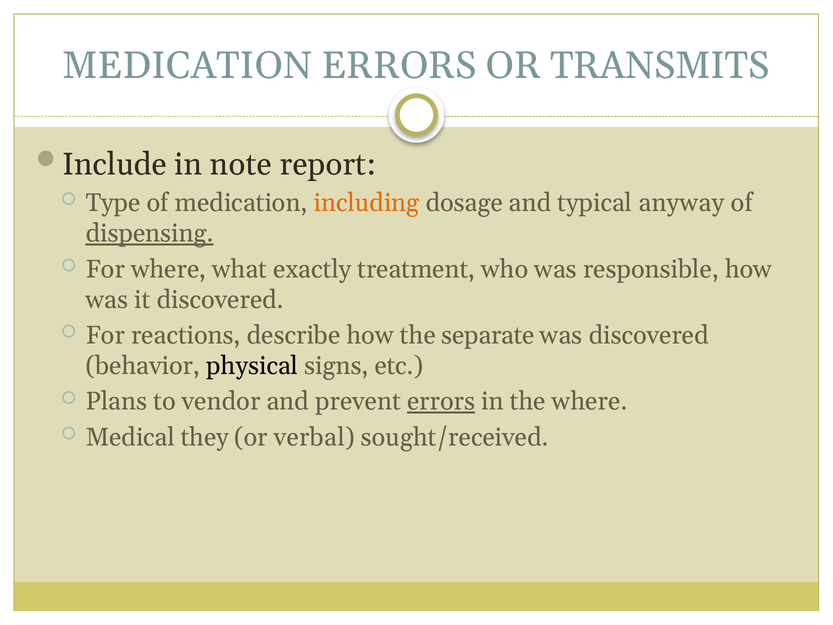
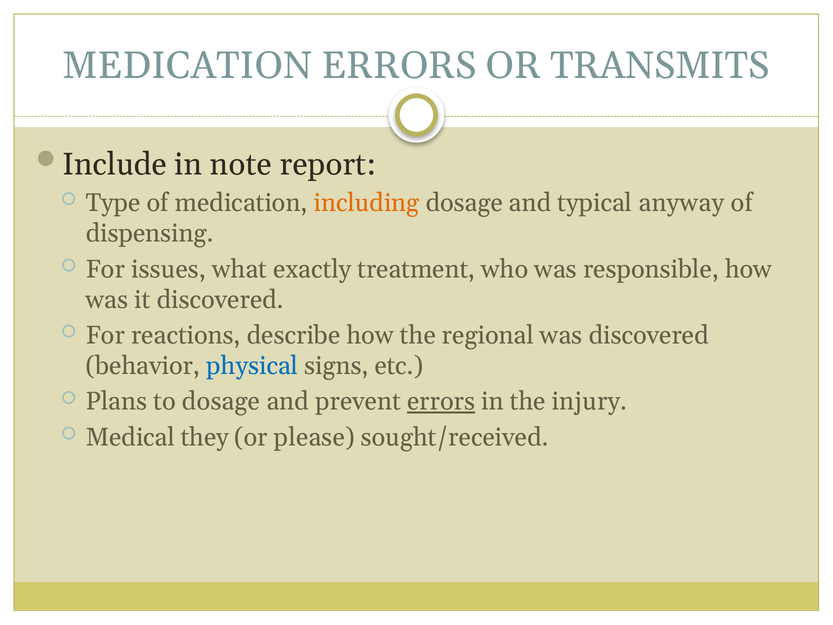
dispensing underline: present -> none
For where: where -> issues
separate: separate -> regional
physical colour: black -> blue
to vendor: vendor -> dosage
the where: where -> injury
verbal: verbal -> please
